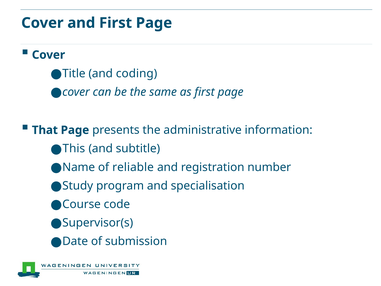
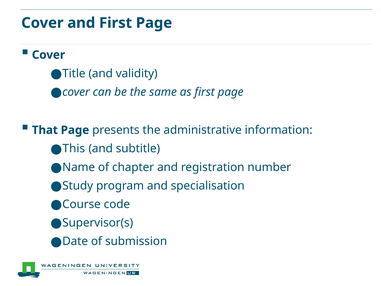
coding: coding -> validity
reliable: reliable -> chapter
